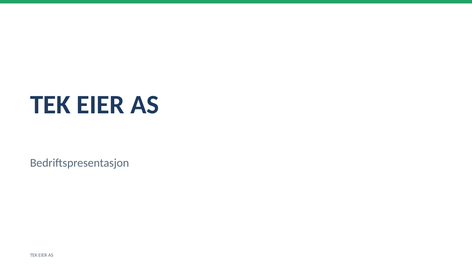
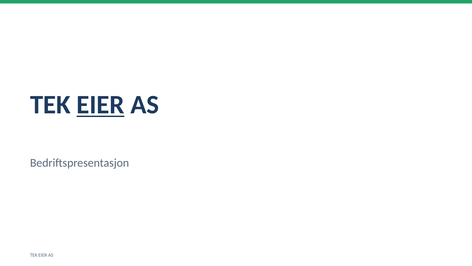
EIER at (101, 105) underline: none -> present
